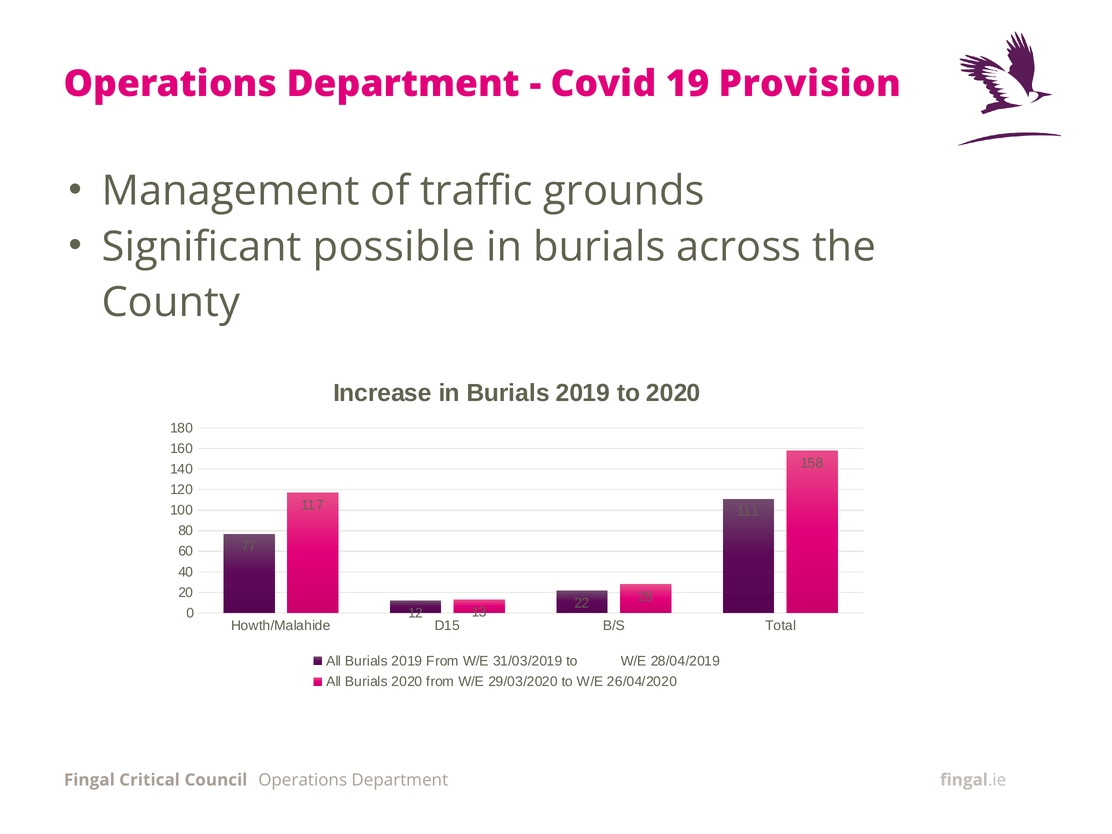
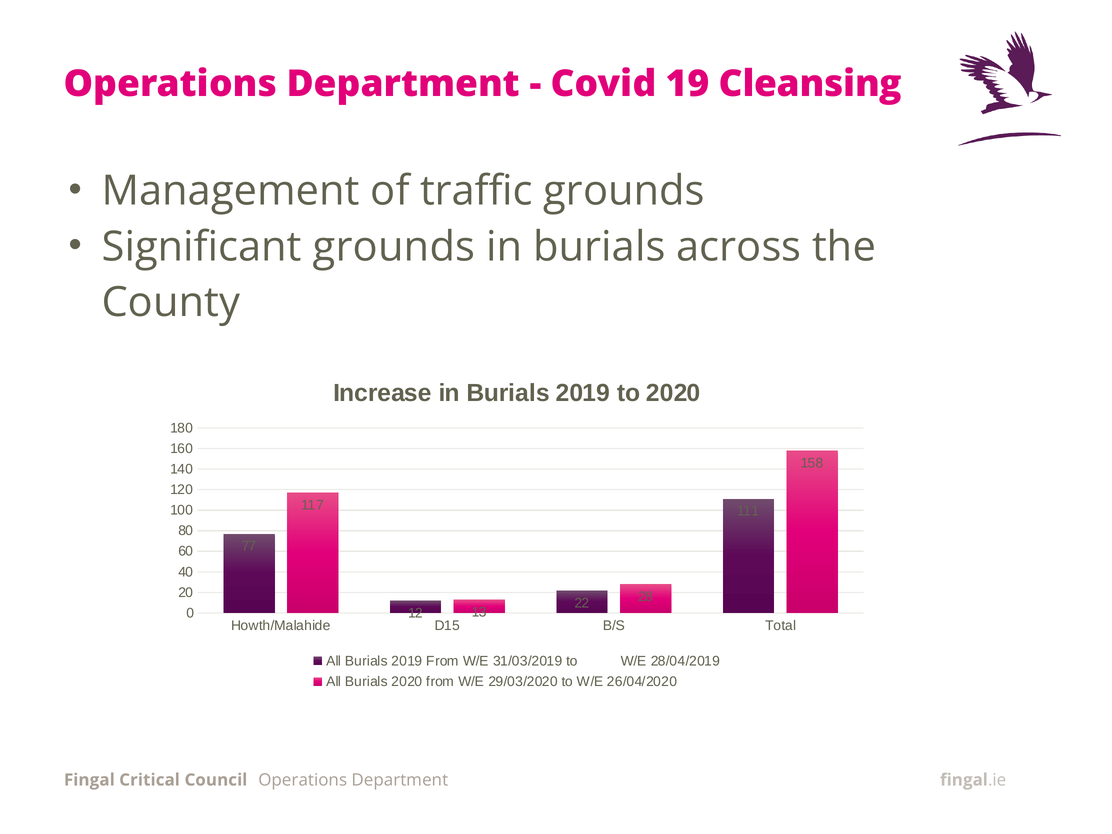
Provision: Provision -> Cleansing
Significant possible: possible -> grounds
